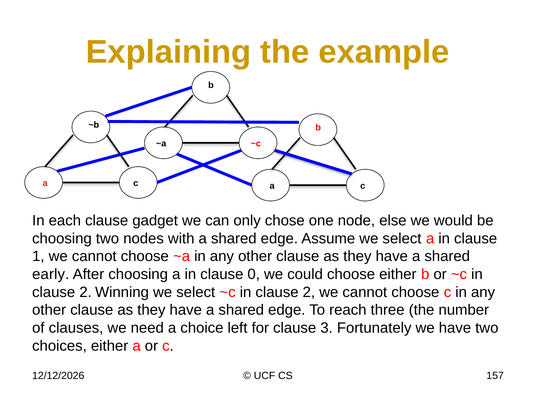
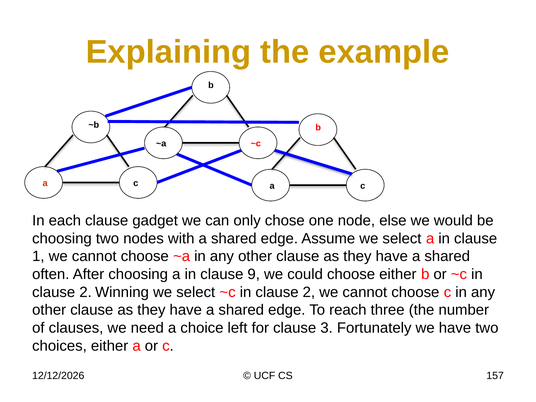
early: early -> often
0: 0 -> 9
